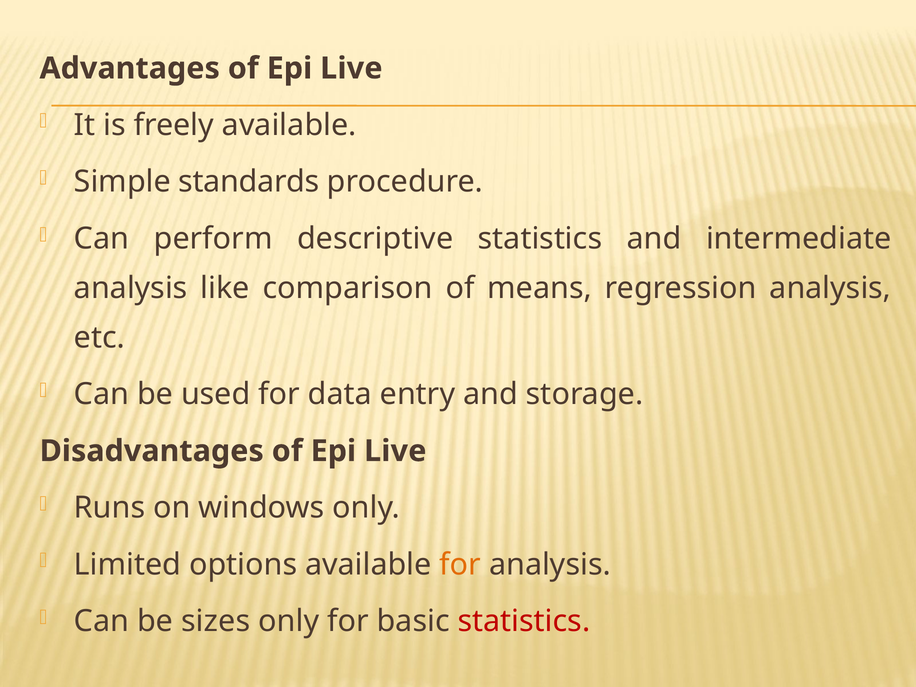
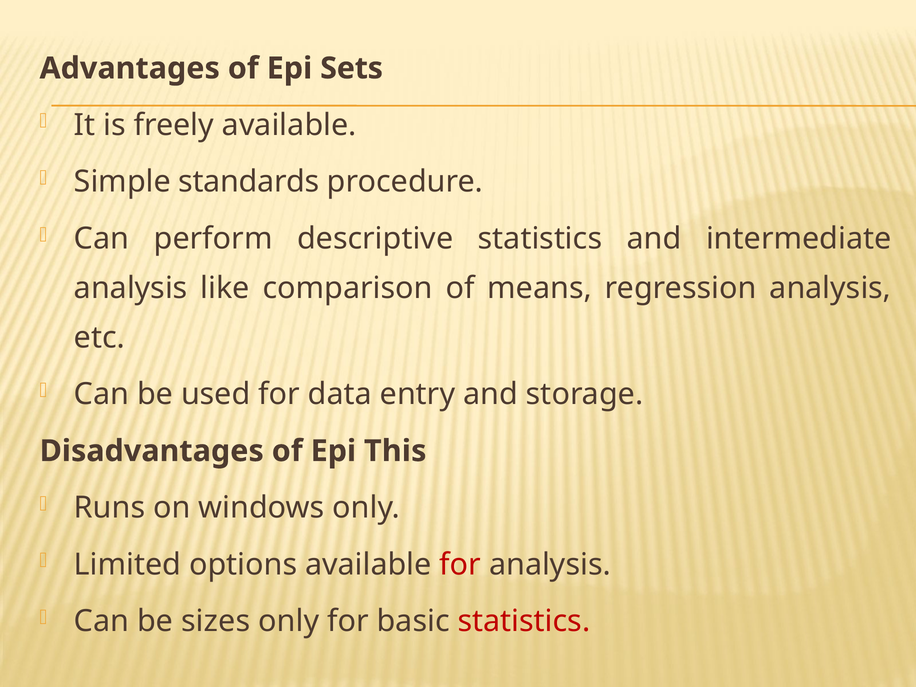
Advantages of Epi Live: Live -> Sets
Disadvantages of Epi Live: Live -> This
for at (460, 565) colour: orange -> red
